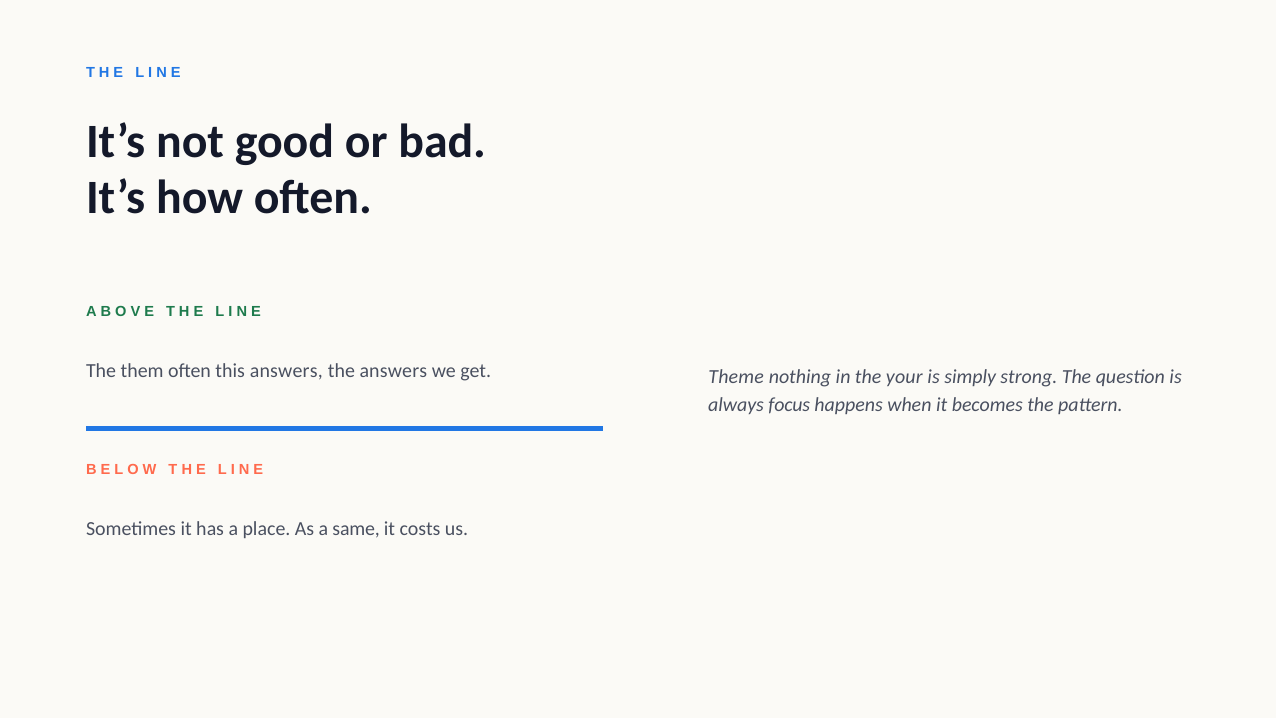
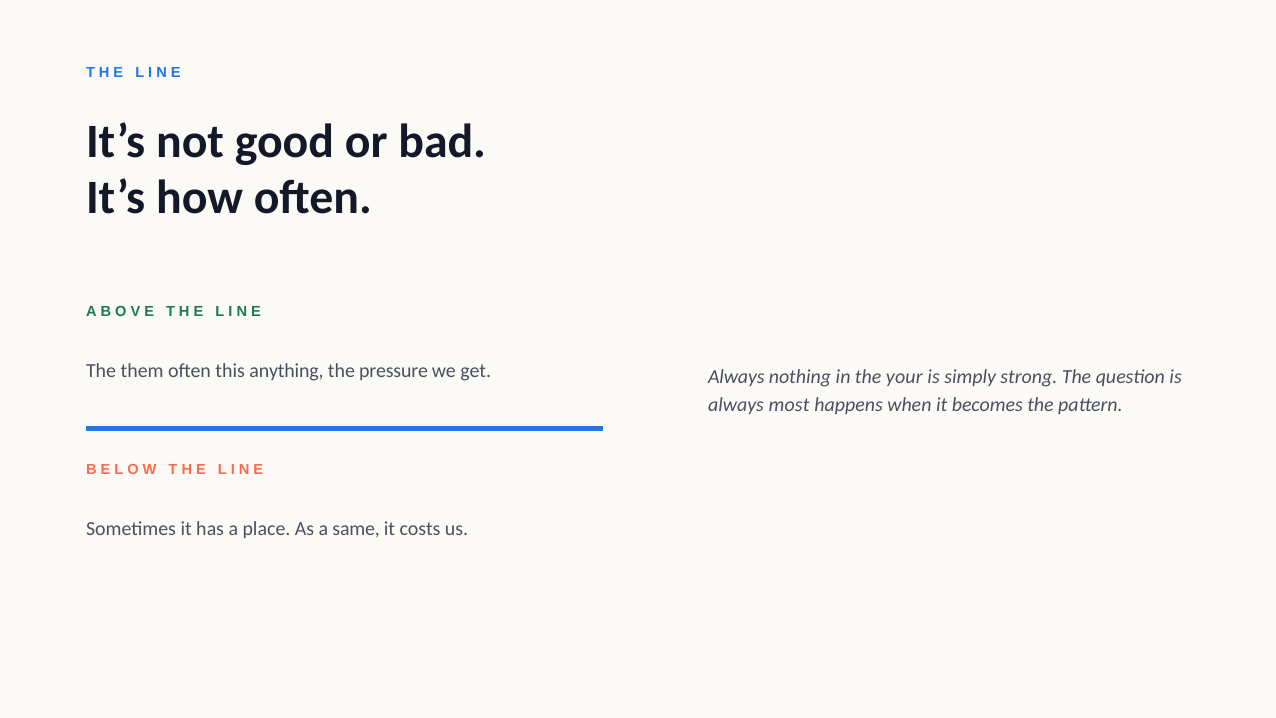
this answers: answers -> anything
the answers: answers -> pressure
Theme at (736, 377): Theme -> Always
focus: focus -> most
